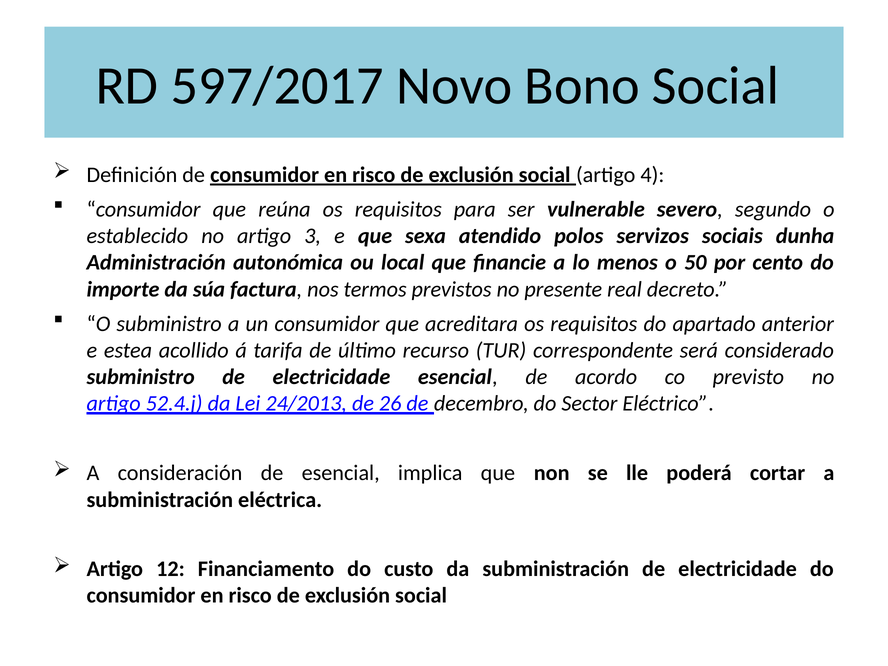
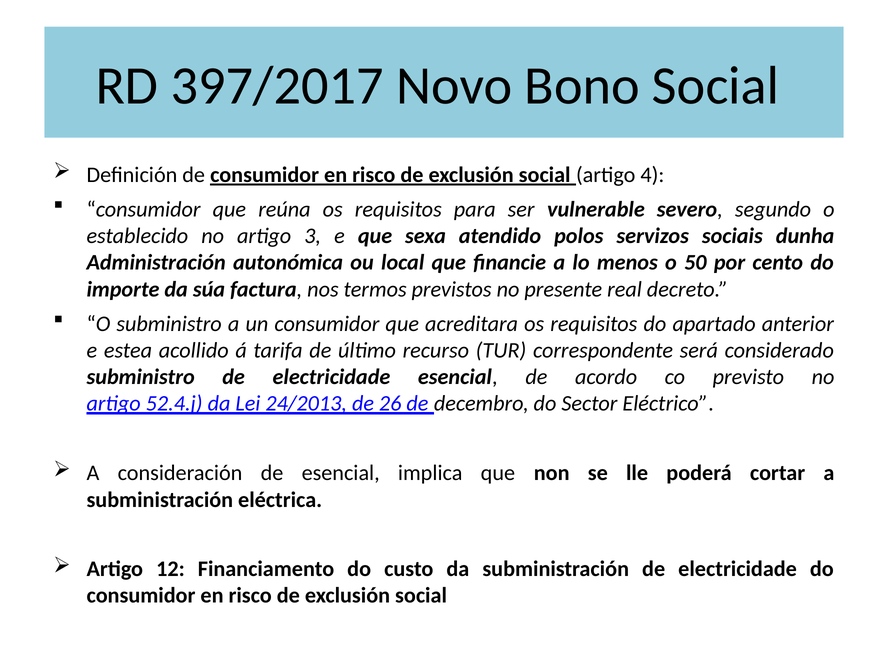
597/2017: 597/2017 -> 397/2017
